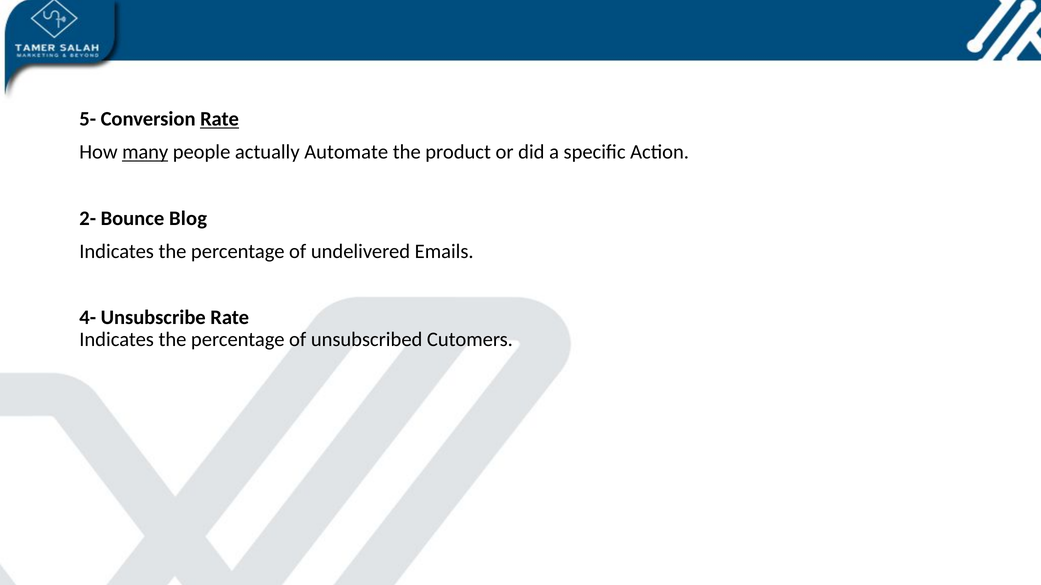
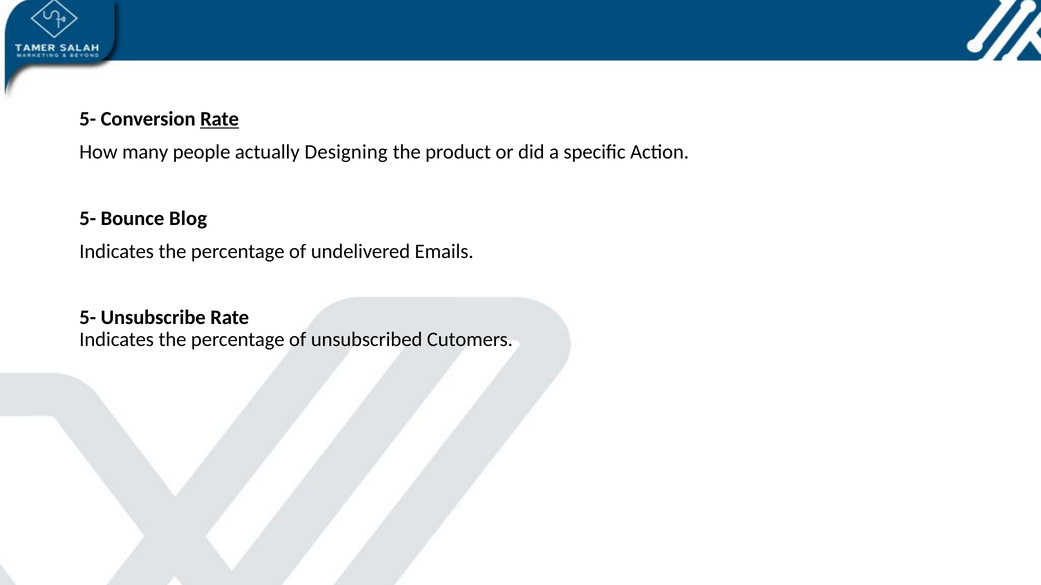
many underline: present -> none
Automate: Automate -> Designing
2- at (88, 218): 2- -> 5-
4- at (88, 318): 4- -> 5-
